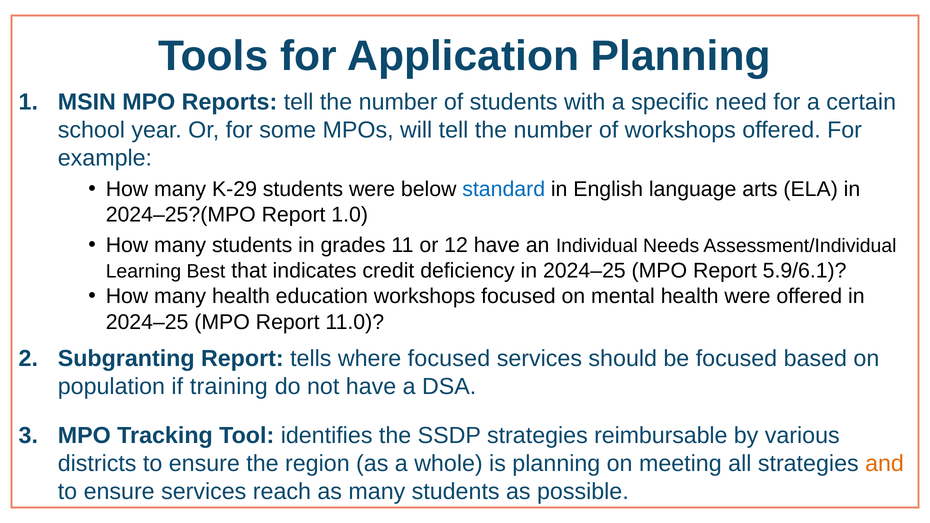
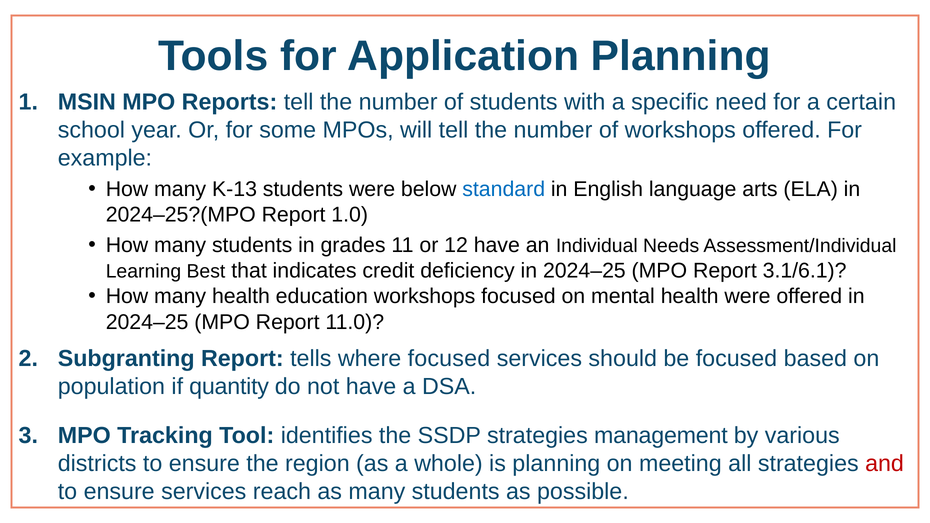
K-29: K-29 -> K-13
5.9/6.1: 5.9/6.1 -> 3.1/6.1
training: training -> quantity
reimbursable: reimbursable -> management
and colour: orange -> red
